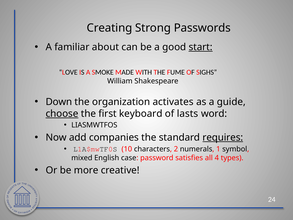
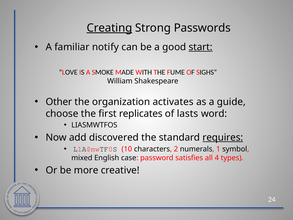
Creating underline: none -> present
about: about -> notify
Down: Down -> Other
choose underline: present -> none
keyboard: keyboard -> replicates
companies: companies -> discovered
